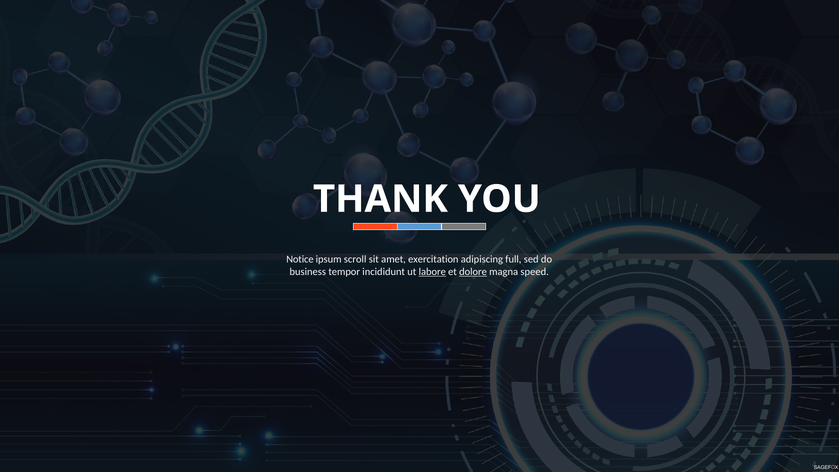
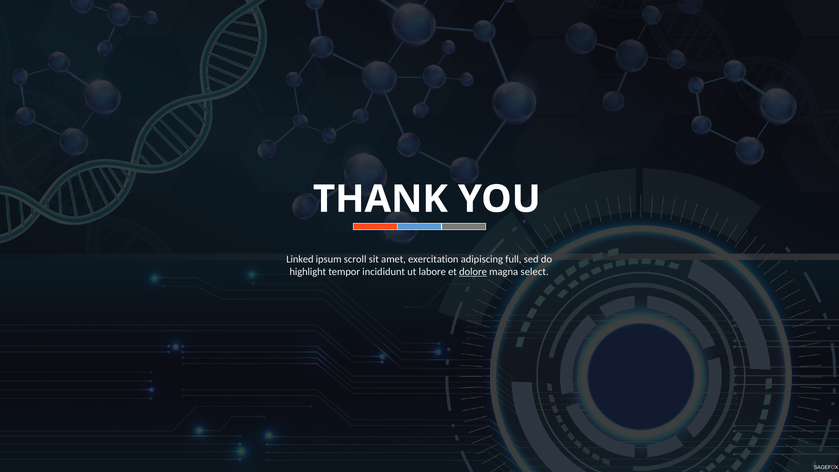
Notice: Notice -> Linked
business: business -> highlight
labore underline: present -> none
speed: speed -> select
